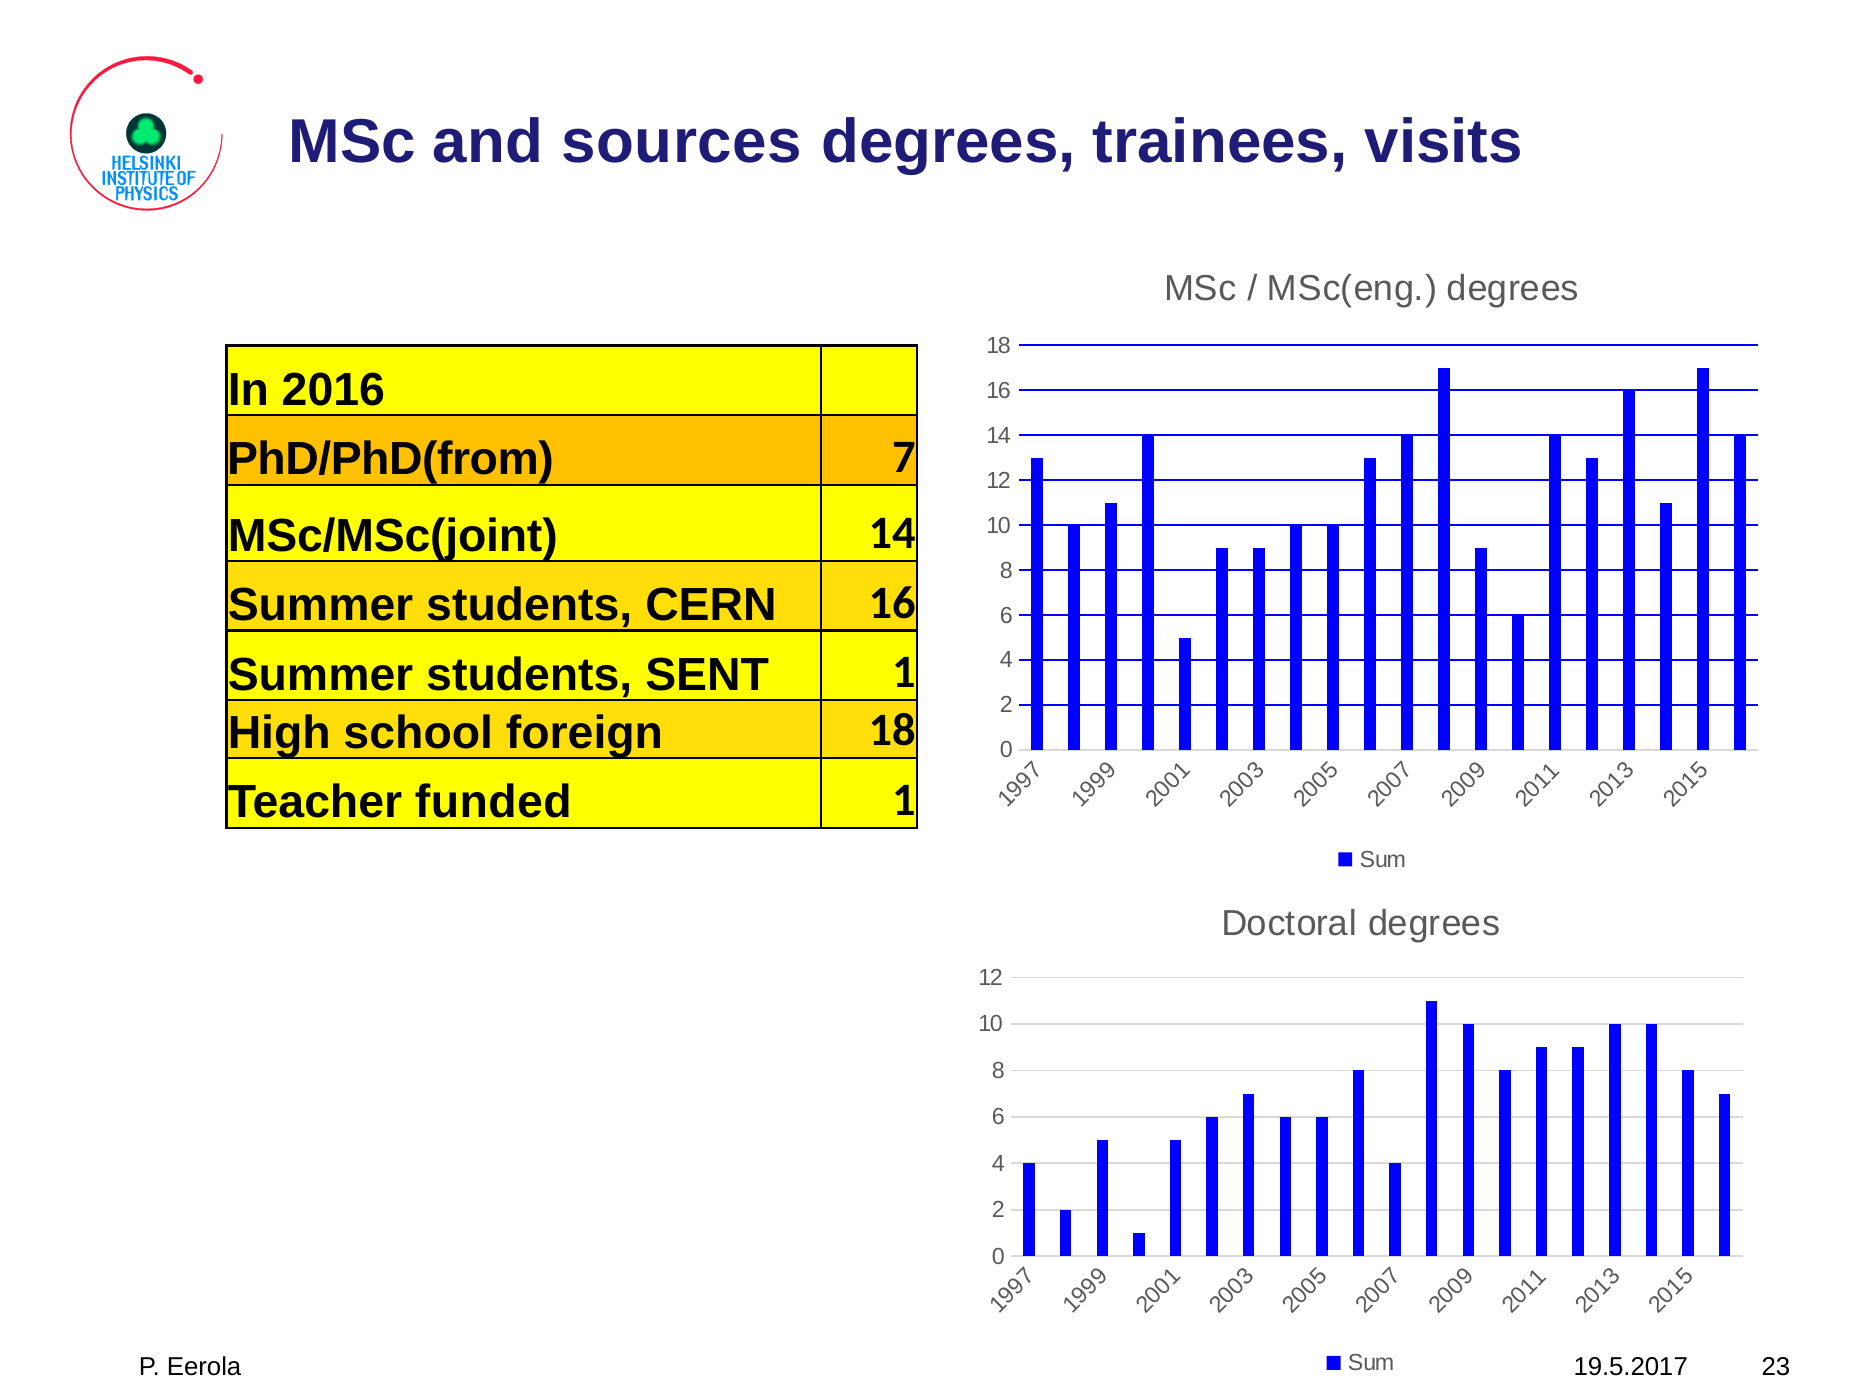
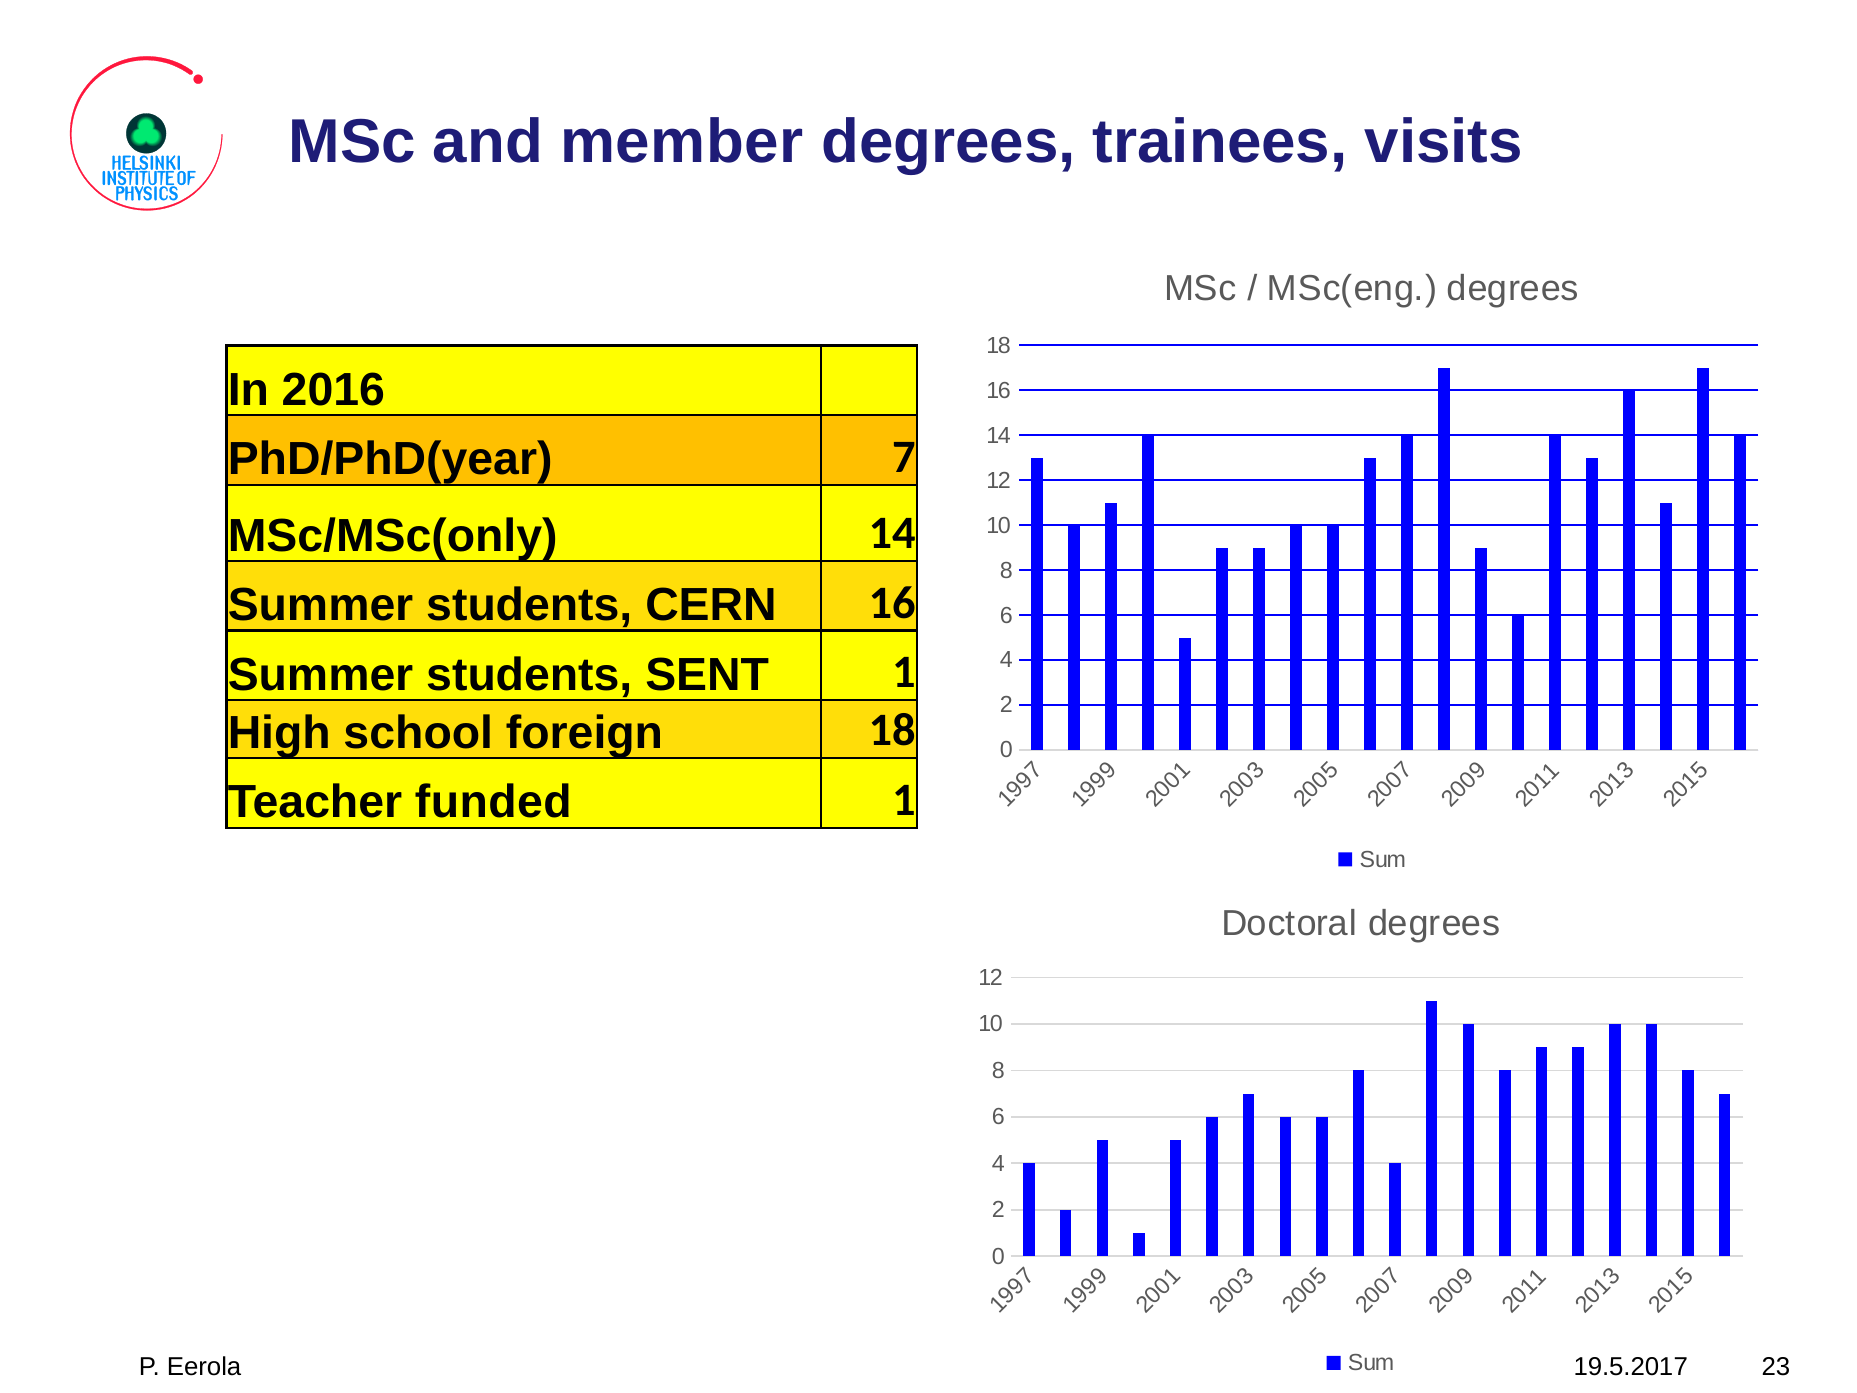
sources: sources -> member
PhD/PhD(from: PhD/PhD(from -> PhD/PhD(year
MSc/MSc(joint: MSc/MSc(joint -> MSc/MSc(only
